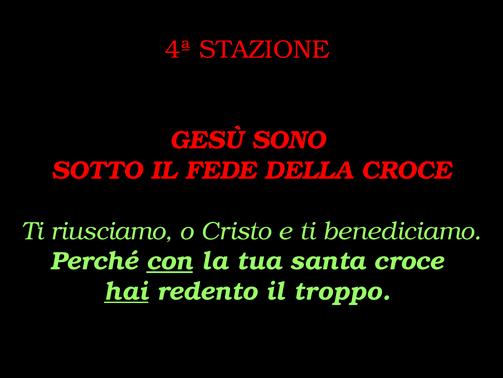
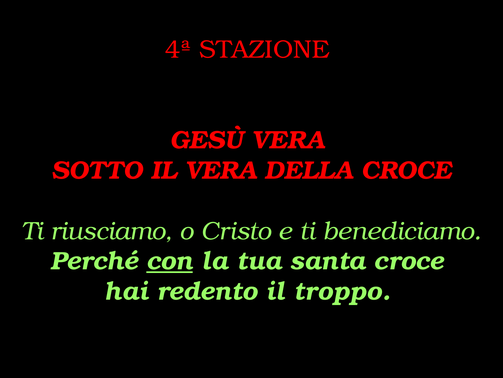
GESÙ SONO: SONO -> VERA
IL FEDE: FEDE -> VERA
hai underline: present -> none
